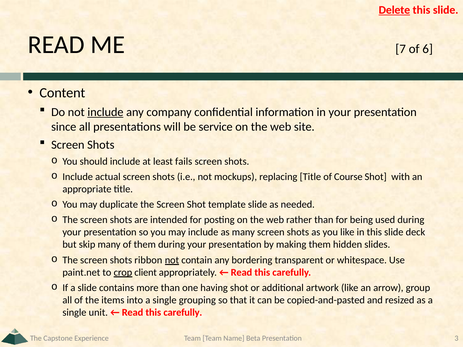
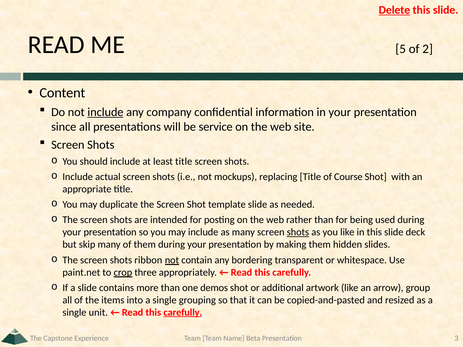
7: 7 -> 5
6: 6 -> 2
least fails: fails -> title
shots at (298, 232) underline: none -> present
client: client -> three
having: having -> demos
carefully at (183, 313) underline: none -> present
